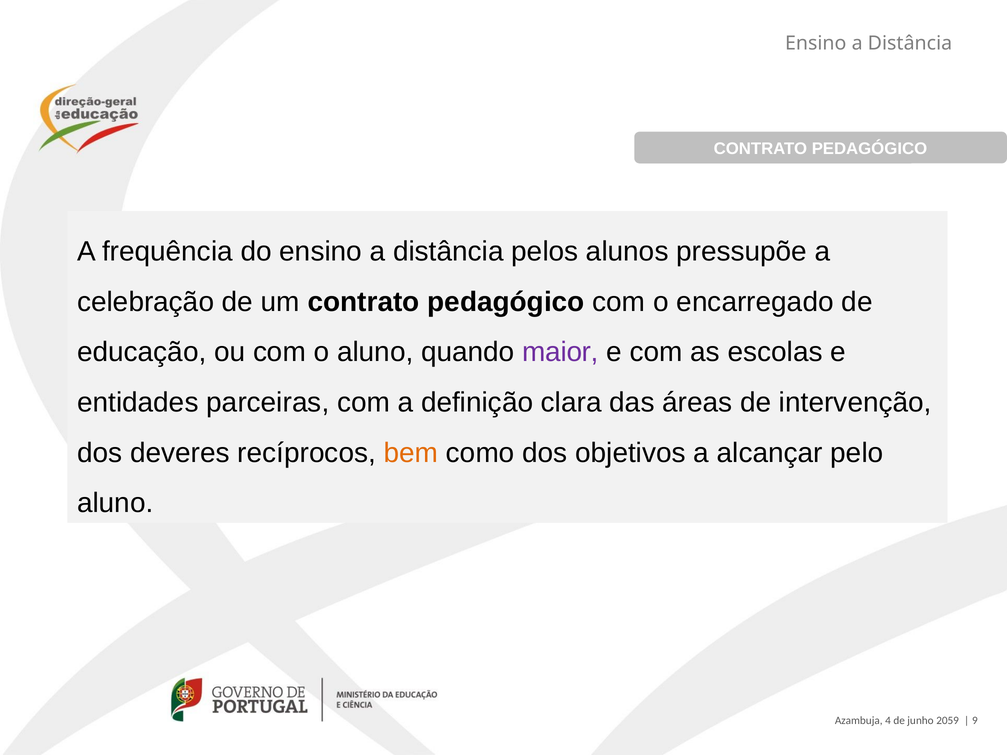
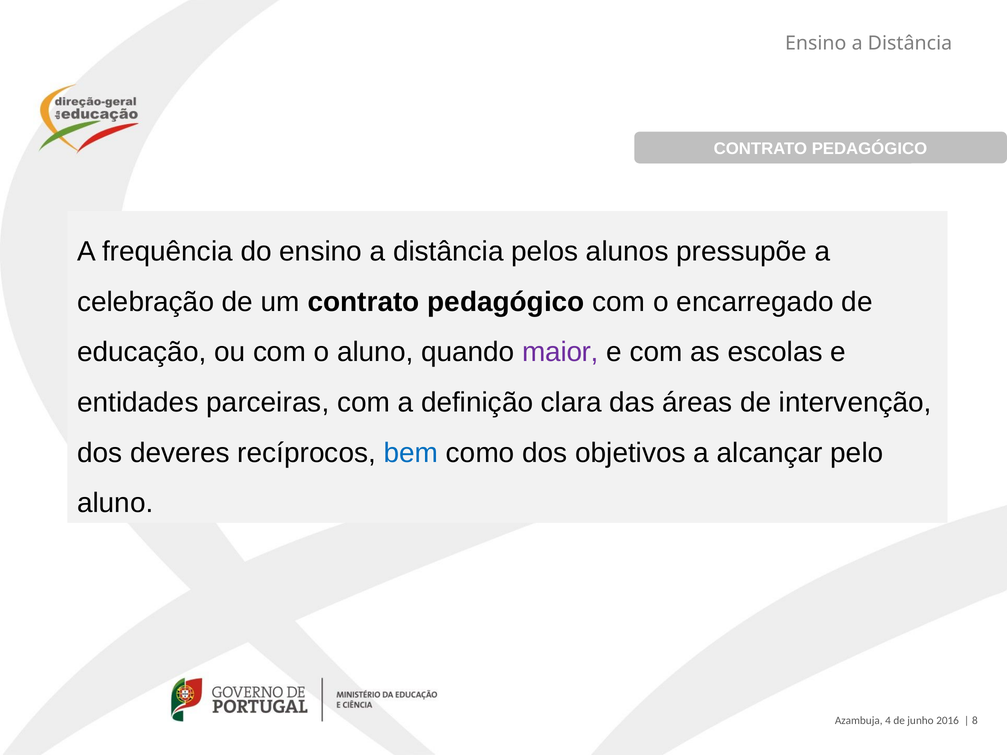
bem colour: orange -> blue
2059: 2059 -> 2016
9: 9 -> 8
